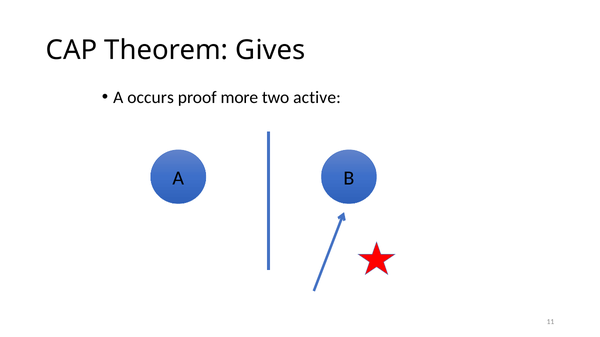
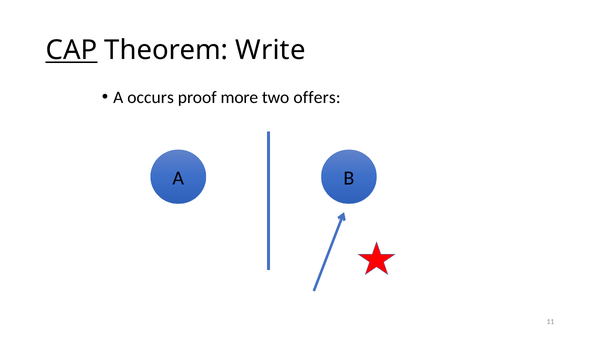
CAP underline: none -> present
Gives: Gives -> Write
active: active -> offers
